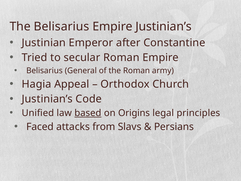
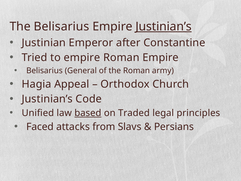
Justinian’s at (164, 27) underline: none -> present
to secular: secular -> empire
Origins: Origins -> Traded
